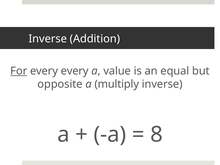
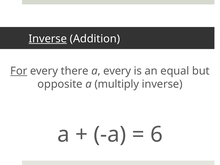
Inverse at (48, 39) underline: none -> present
every every: every -> there
a value: value -> every
8: 8 -> 6
